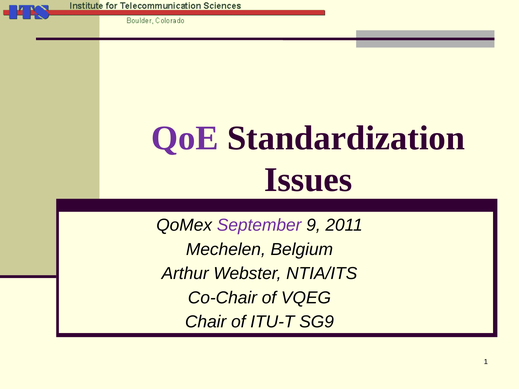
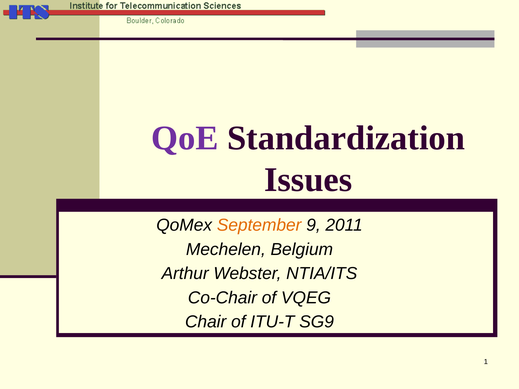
September colour: purple -> orange
